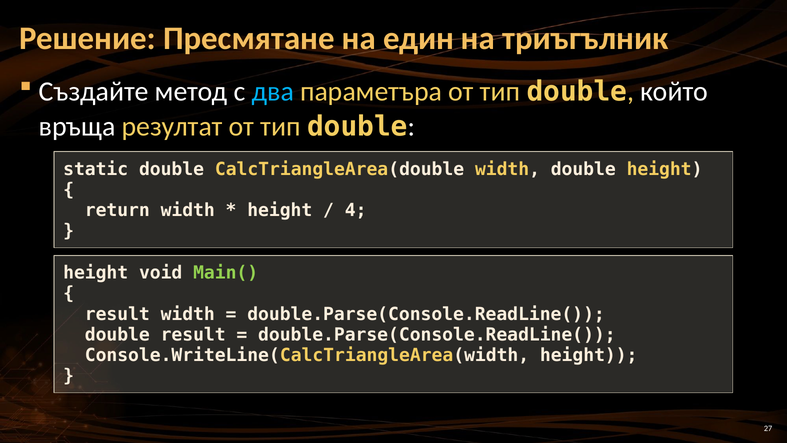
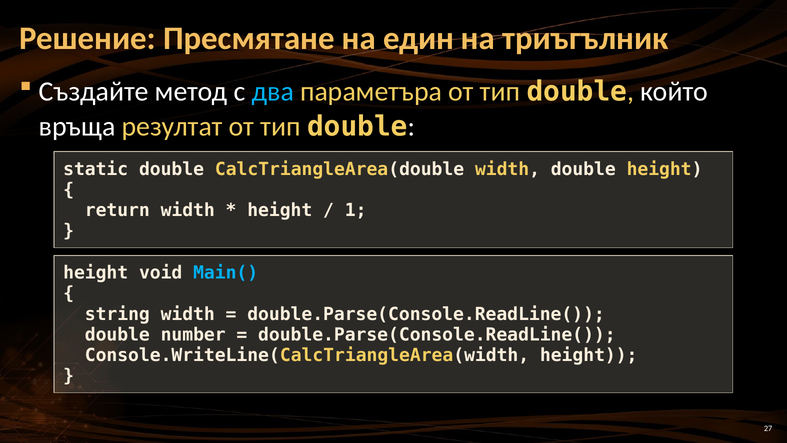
4: 4 -> 1
Main( colour: light green -> light blue
result at (117, 314): result -> string
double result: result -> number
